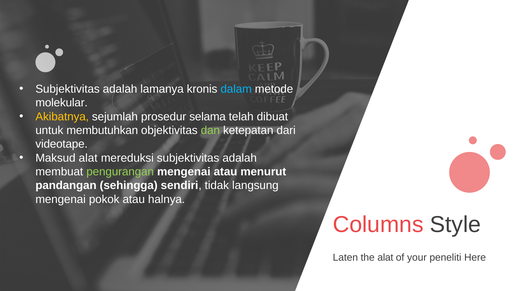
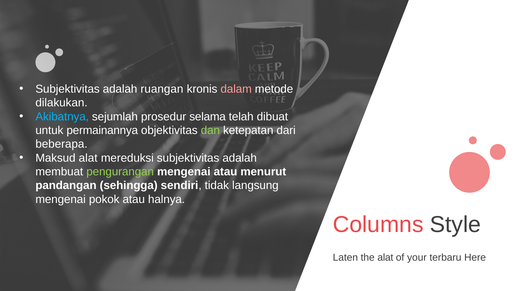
lamanya: lamanya -> ruangan
dalam colour: light blue -> pink
molekular: molekular -> dilakukan
Akibatnya colour: yellow -> light blue
membutuhkan: membutuhkan -> permainannya
videotape: videotape -> beberapa
peneliti: peneliti -> terbaru
